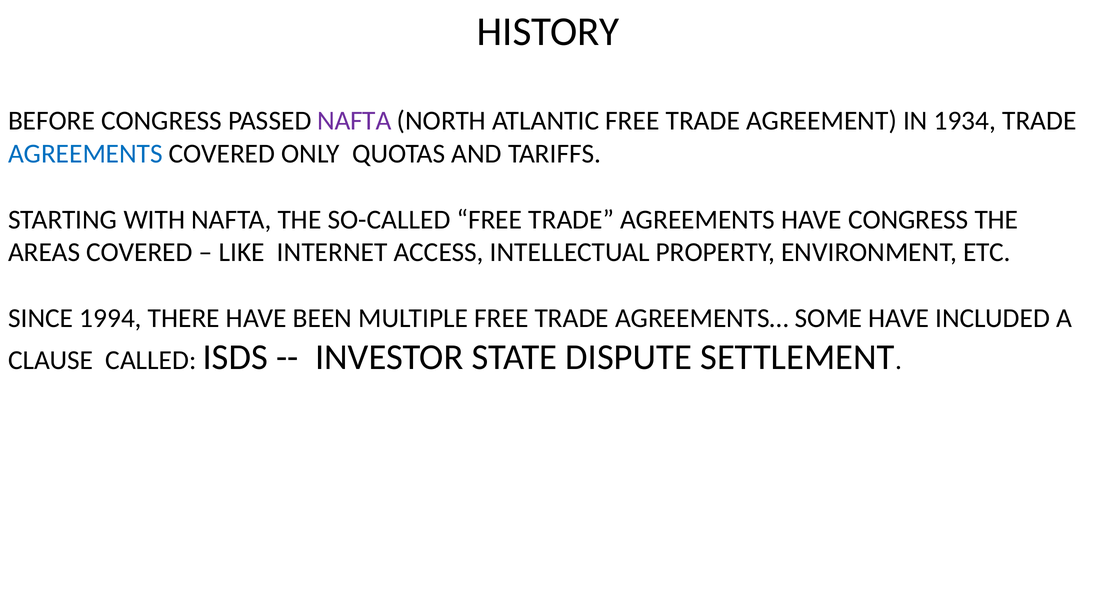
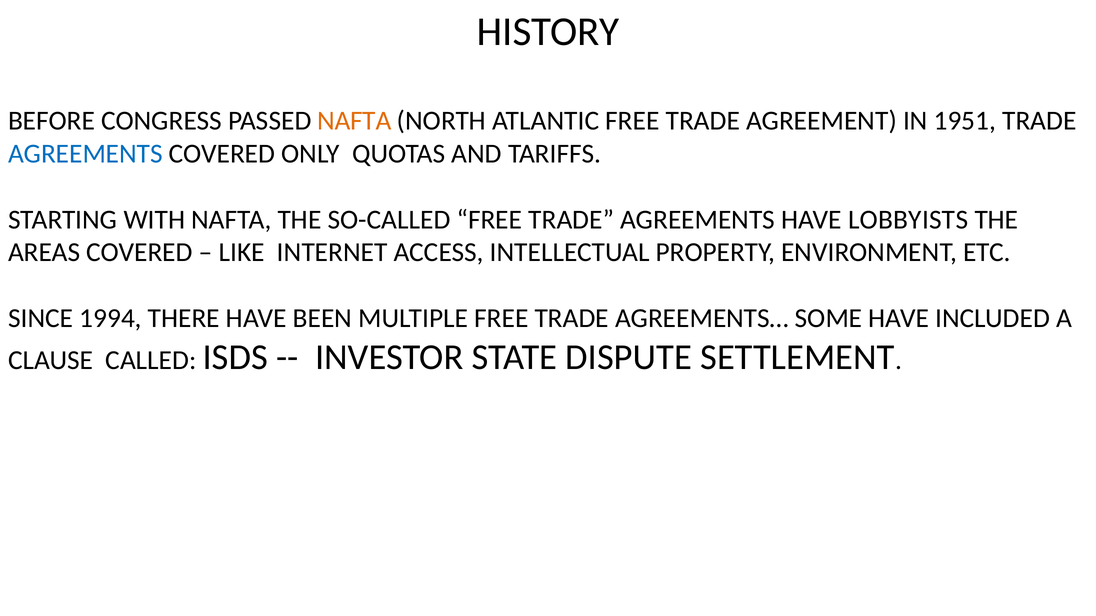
NAFTA at (354, 121) colour: purple -> orange
1934: 1934 -> 1951
HAVE CONGRESS: CONGRESS -> LOBBYISTS
